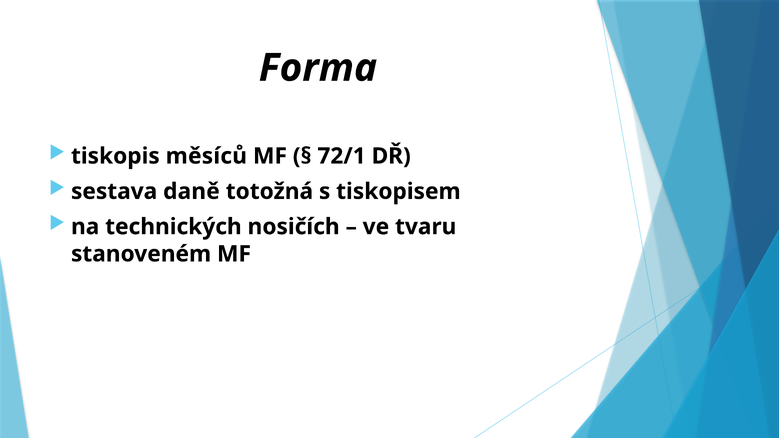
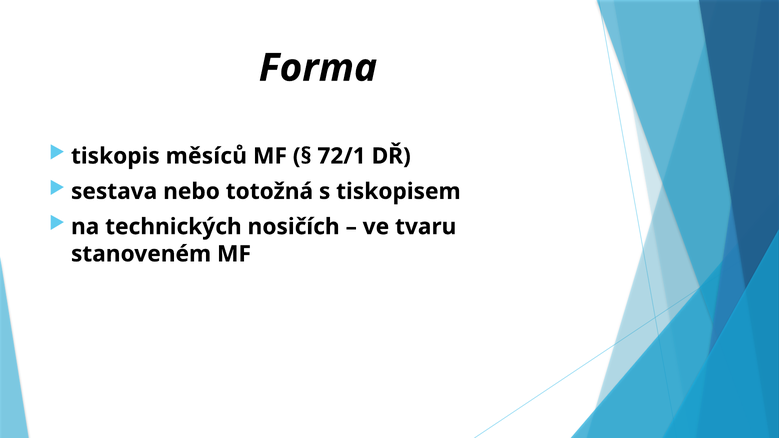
daně: daně -> nebo
